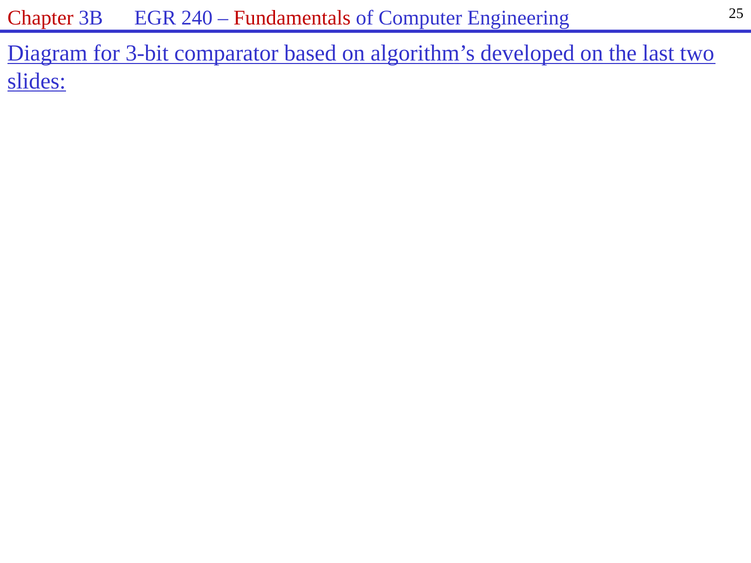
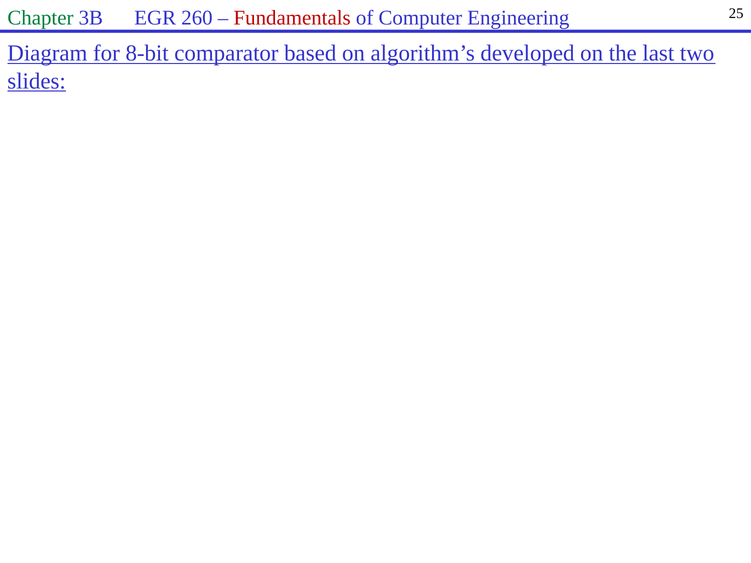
Chapter colour: red -> green
240: 240 -> 260
3-bit: 3-bit -> 8-bit
